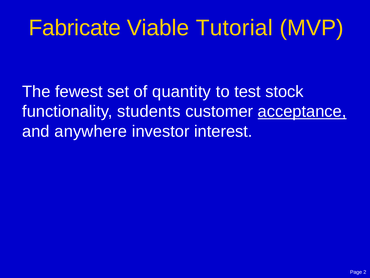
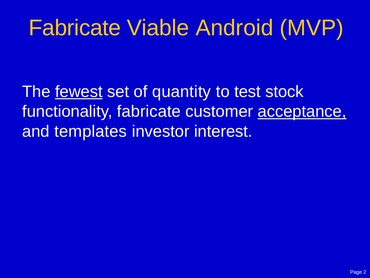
Tutorial: Tutorial -> Android
fewest underline: none -> present
functionality students: students -> fabricate
anywhere: anywhere -> templates
